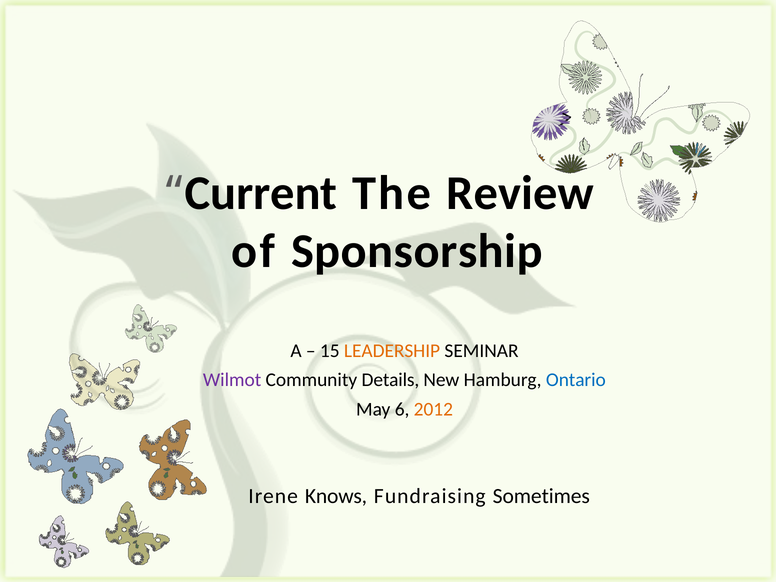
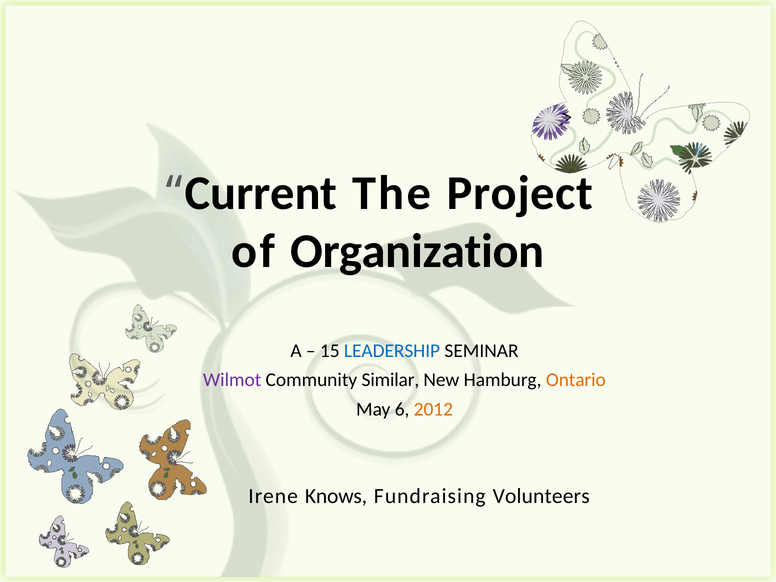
Review: Review -> Project
Sponsorship: Sponsorship -> Organization
LEADERSHIP colour: orange -> blue
Details: Details -> Similar
Ontario colour: blue -> orange
Sometimes: Sometimes -> Volunteers
